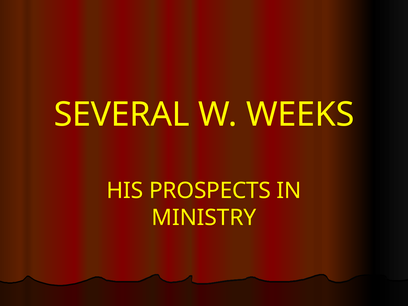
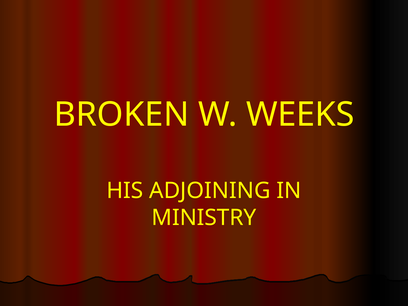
SEVERAL: SEVERAL -> BROKEN
PROSPECTS: PROSPECTS -> ADJOINING
